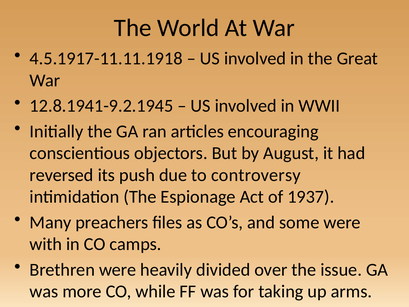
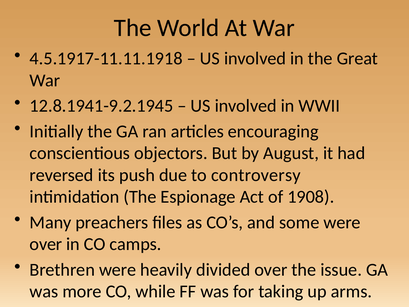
1937: 1937 -> 1908
with at (46, 244): with -> over
